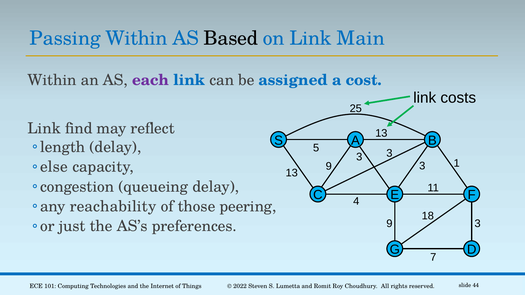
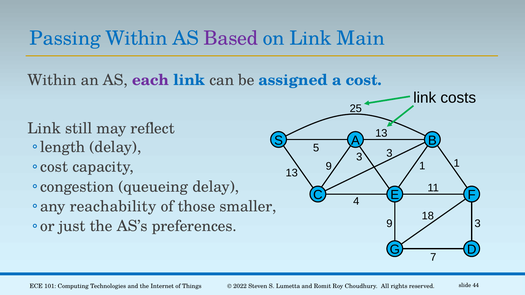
Based colour: black -> purple
find: find -> still
else at (54, 167): else -> cost
9 3: 3 -> 1
peering: peering -> smaller
